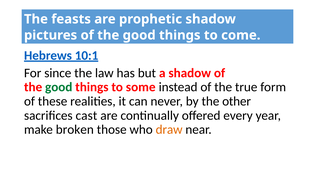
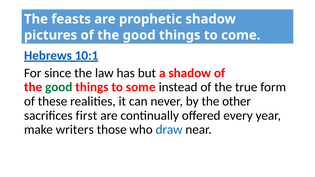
cast: cast -> first
broken: broken -> writers
draw colour: orange -> blue
